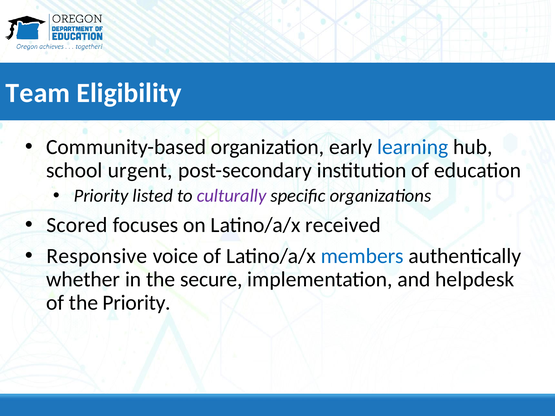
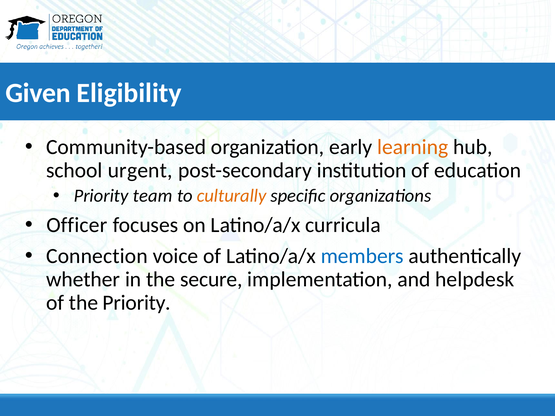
Team: Team -> Given
learning colour: blue -> orange
listed: listed -> team
culturally colour: purple -> orange
Scored: Scored -> Officer
received: received -> curricula
Responsive: Responsive -> Connection
